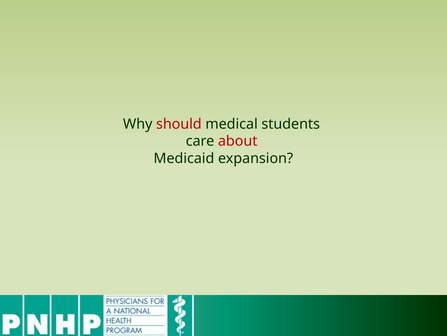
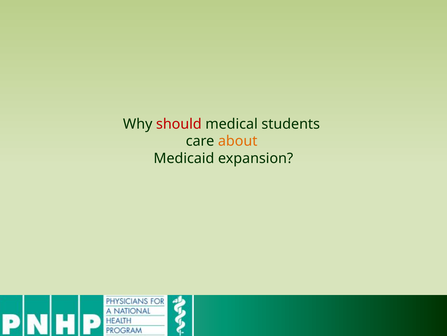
about colour: red -> orange
